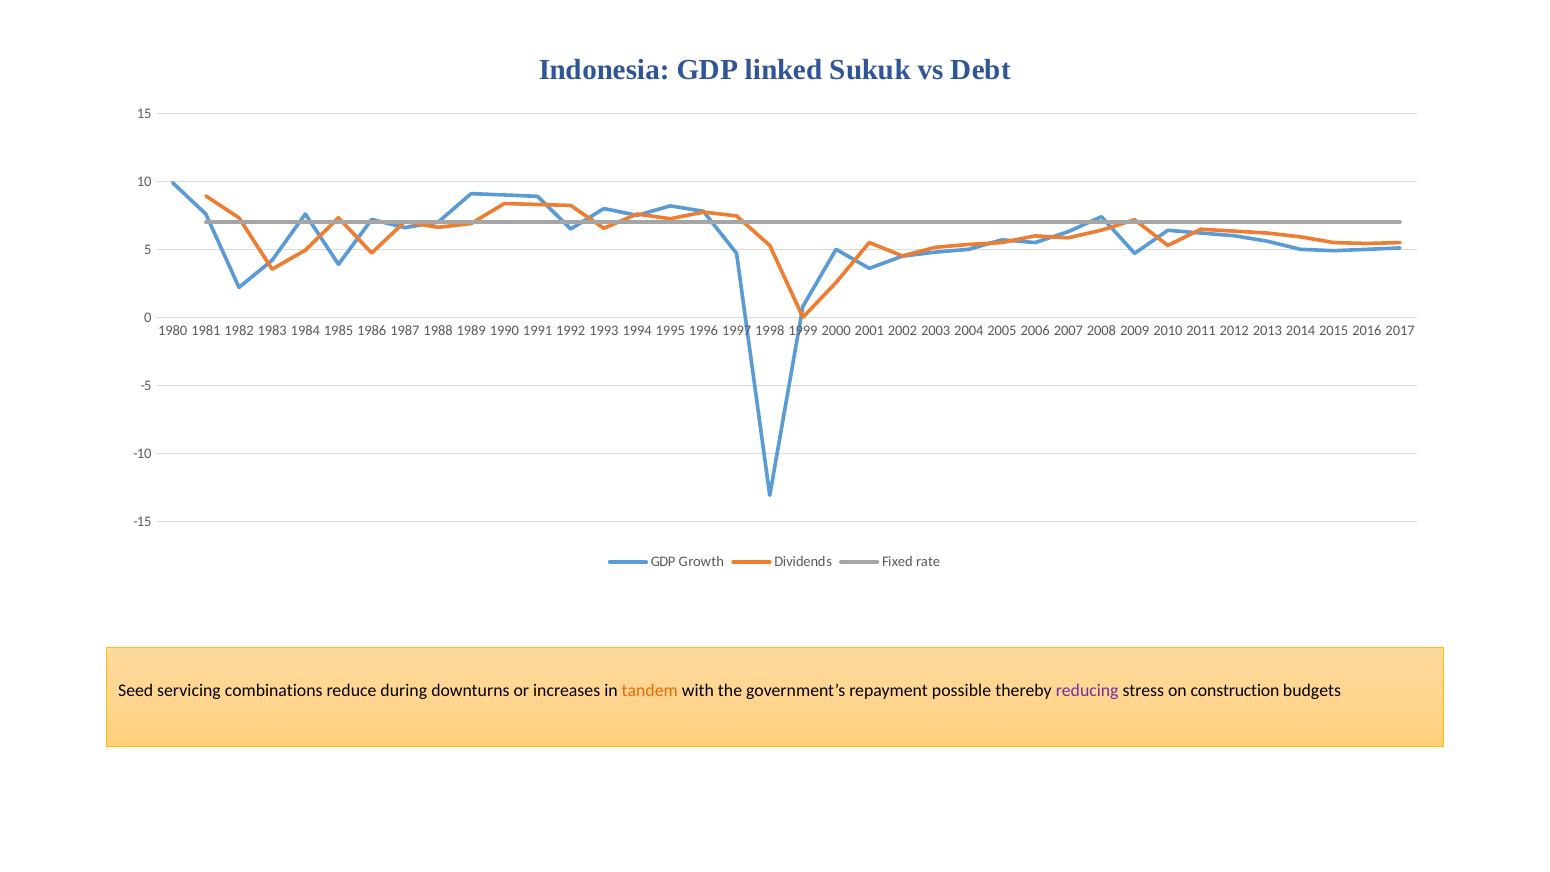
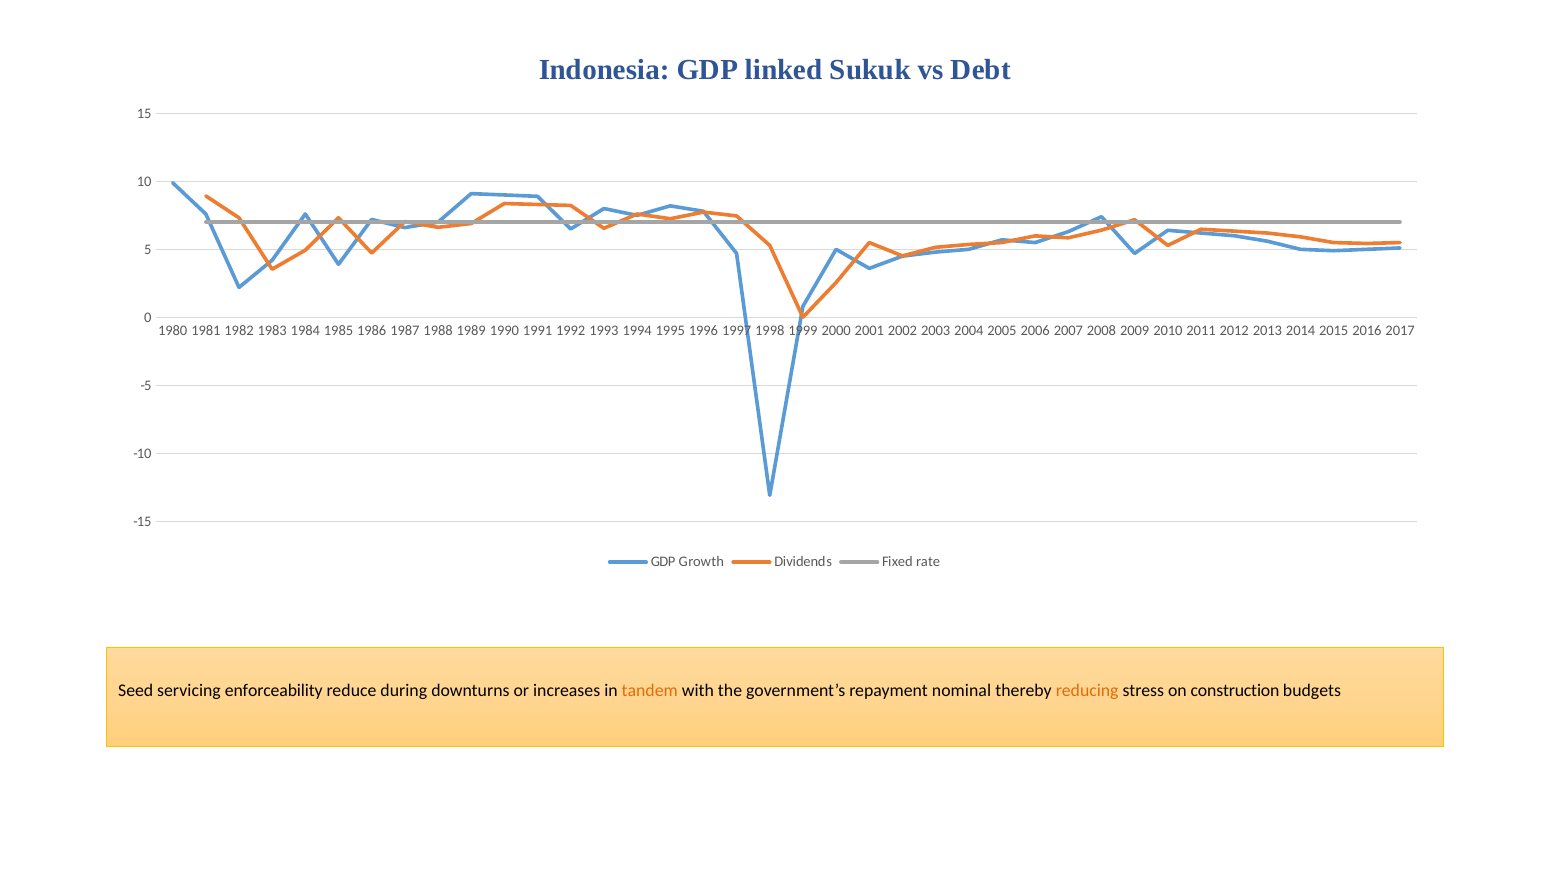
combinations: combinations -> enforceability
possible: possible -> nominal
reducing colour: purple -> orange
